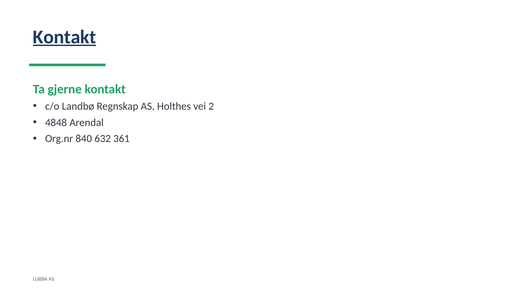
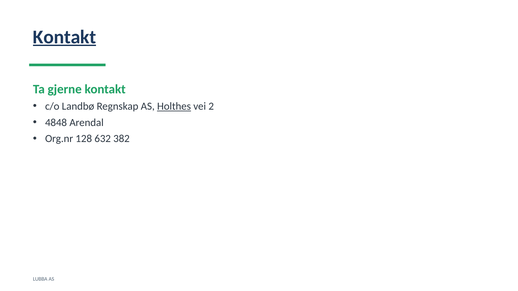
Holthes underline: none -> present
840: 840 -> 128
361: 361 -> 382
